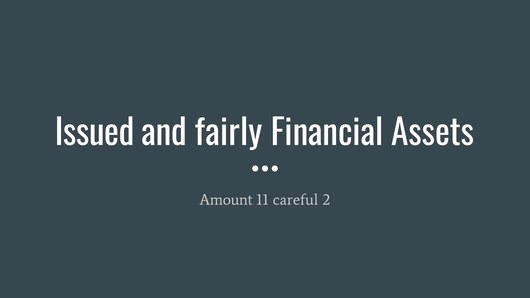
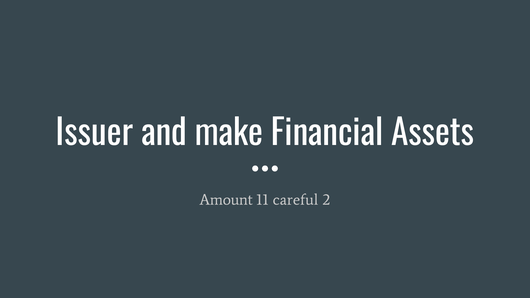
Issued: Issued -> Issuer
fairly: fairly -> make
